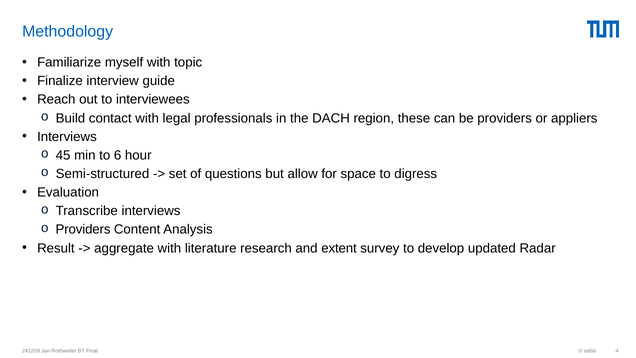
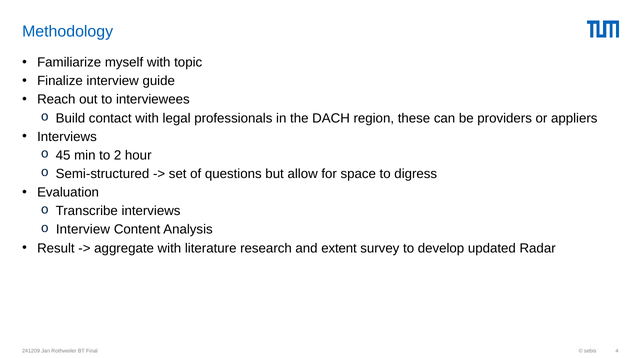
6: 6 -> 2
Providers at (83, 229): Providers -> Interview
